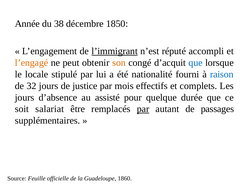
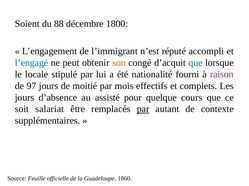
Année: Année -> Soient
38: 38 -> 88
1850: 1850 -> 1800
l’immigrant underline: present -> none
l’engagé colour: orange -> blue
raison colour: blue -> purple
32: 32 -> 97
justice: justice -> moitié
durée: durée -> cours
passages: passages -> contexte
